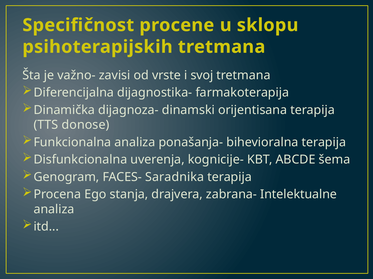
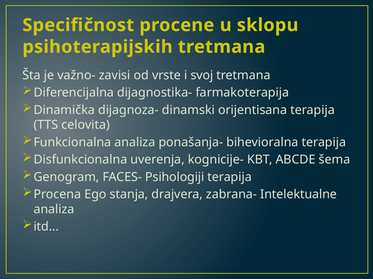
donose: donose -> celovita
Saradnika: Saradnika -> Psihologiji
